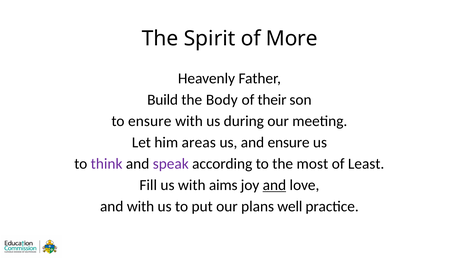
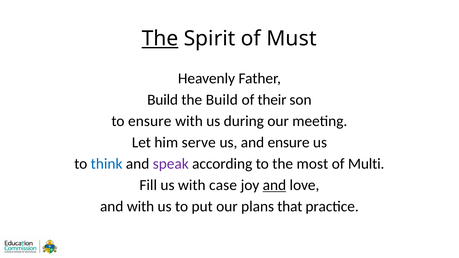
The at (160, 39) underline: none -> present
More: More -> Must
the Body: Body -> Build
areas: areas -> serve
think colour: purple -> blue
Least: Least -> Multi
aims: aims -> case
well: well -> that
